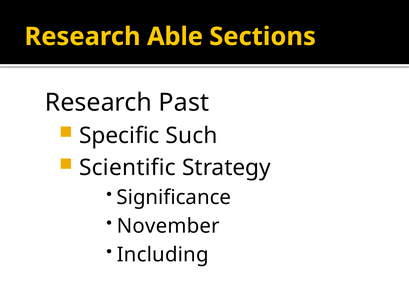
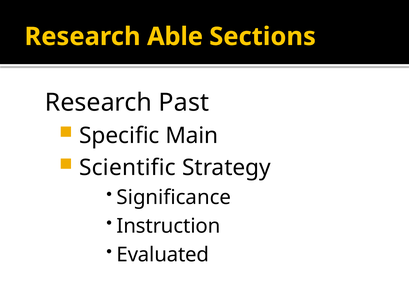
Such: Such -> Main
November: November -> Instruction
Including: Including -> Evaluated
